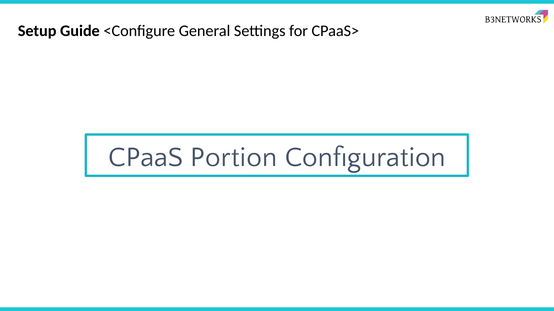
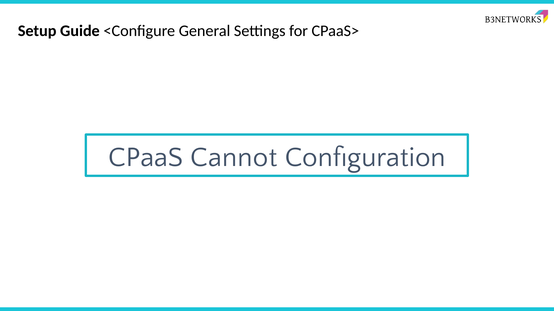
Portion: Portion -> Cannot
